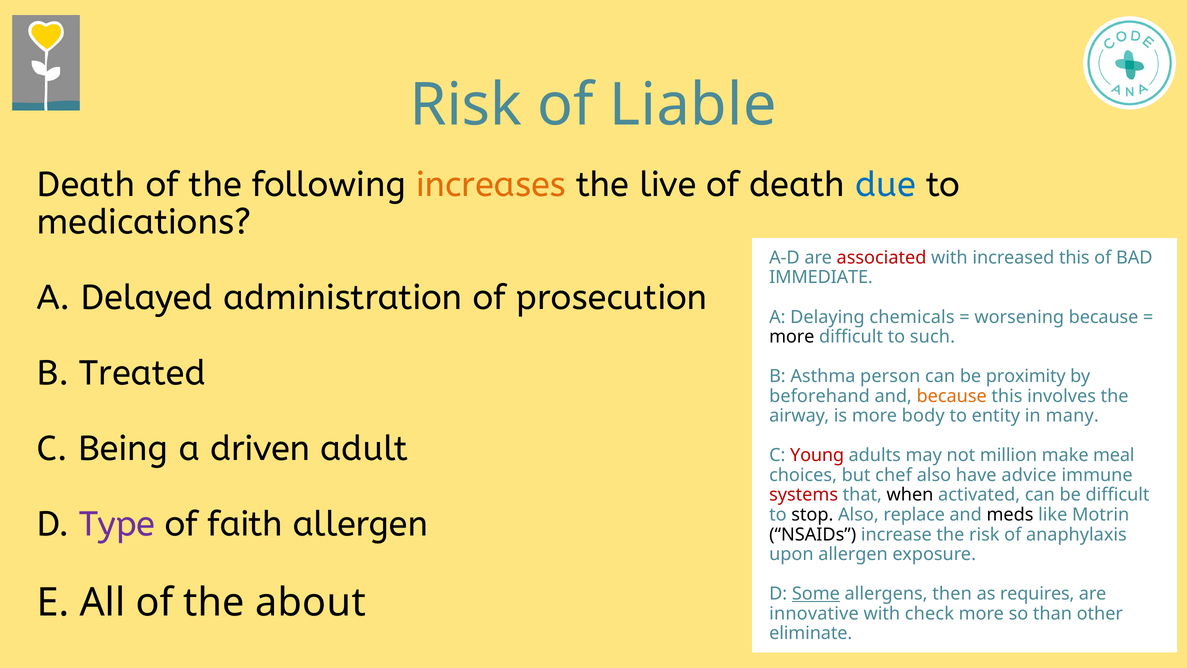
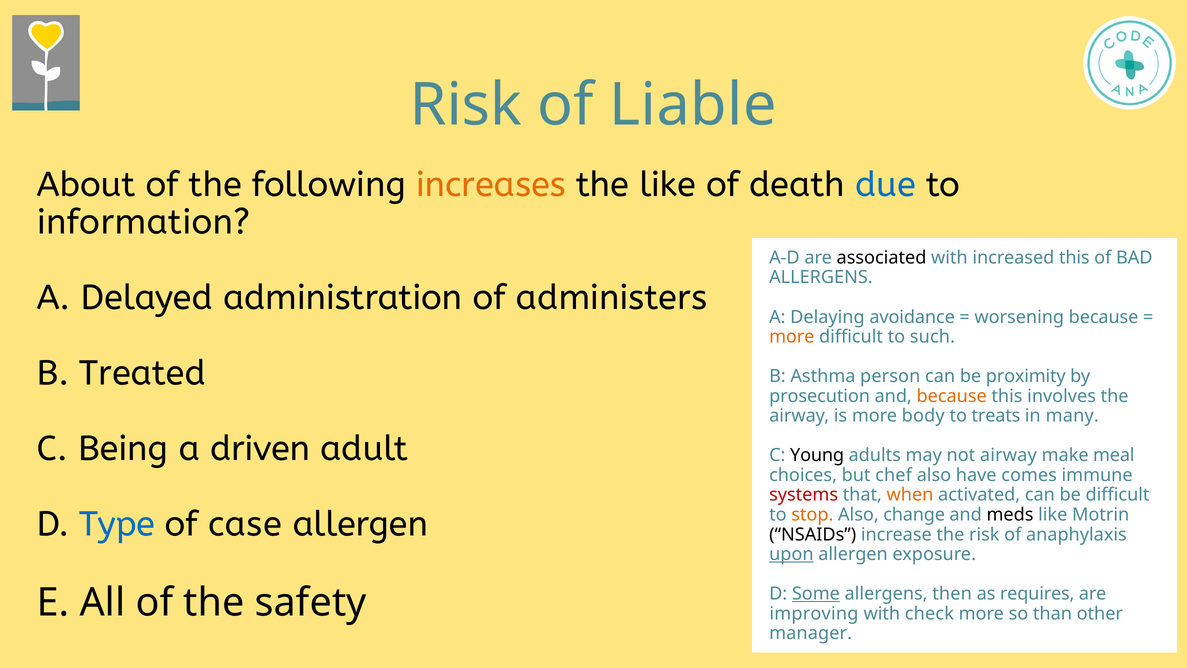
Death at (86, 185): Death -> About
the live: live -> like
medications: medications -> information
associated colour: red -> black
IMMEDIATE at (821, 277): IMMEDIATE -> ALLERGENS
prosecution: prosecution -> administers
chemicals: chemicals -> avoidance
more at (792, 337) colour: black -> orange
beforehand: beforehand -> prosecution
entity: entity -> treats
Young colour: red -> black
not million: million -> airway
advice: advice -> comes
when colour: black -> orange
stop colour: black -> orange
replace: replace -> change
Type colour: purple -> blue
faith: faith -> case
upon underline: none -> present
about: about -> safety
innovative: innovative -> improving
eliminate: eliminate -> manager
